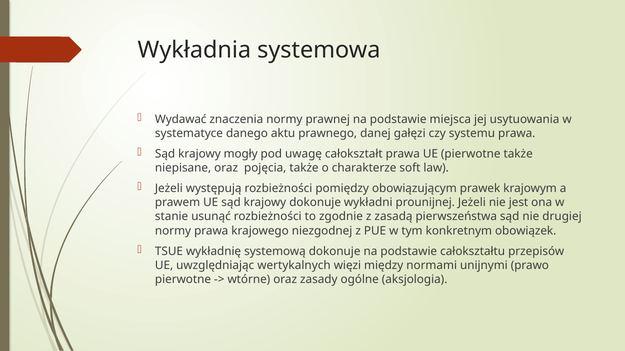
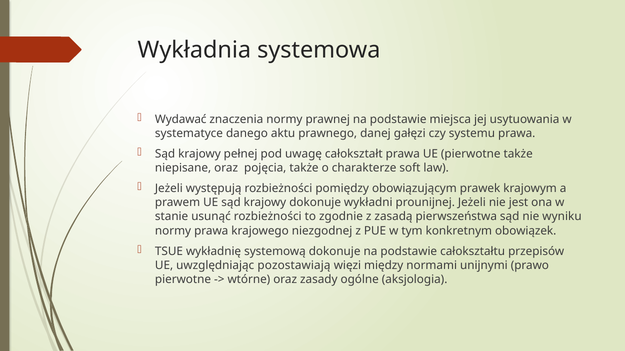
mogły: mogły -> pełnej
drugiej: drugiej -> wyniku
wertykalnych: wertykalnych -> pozostawiają
